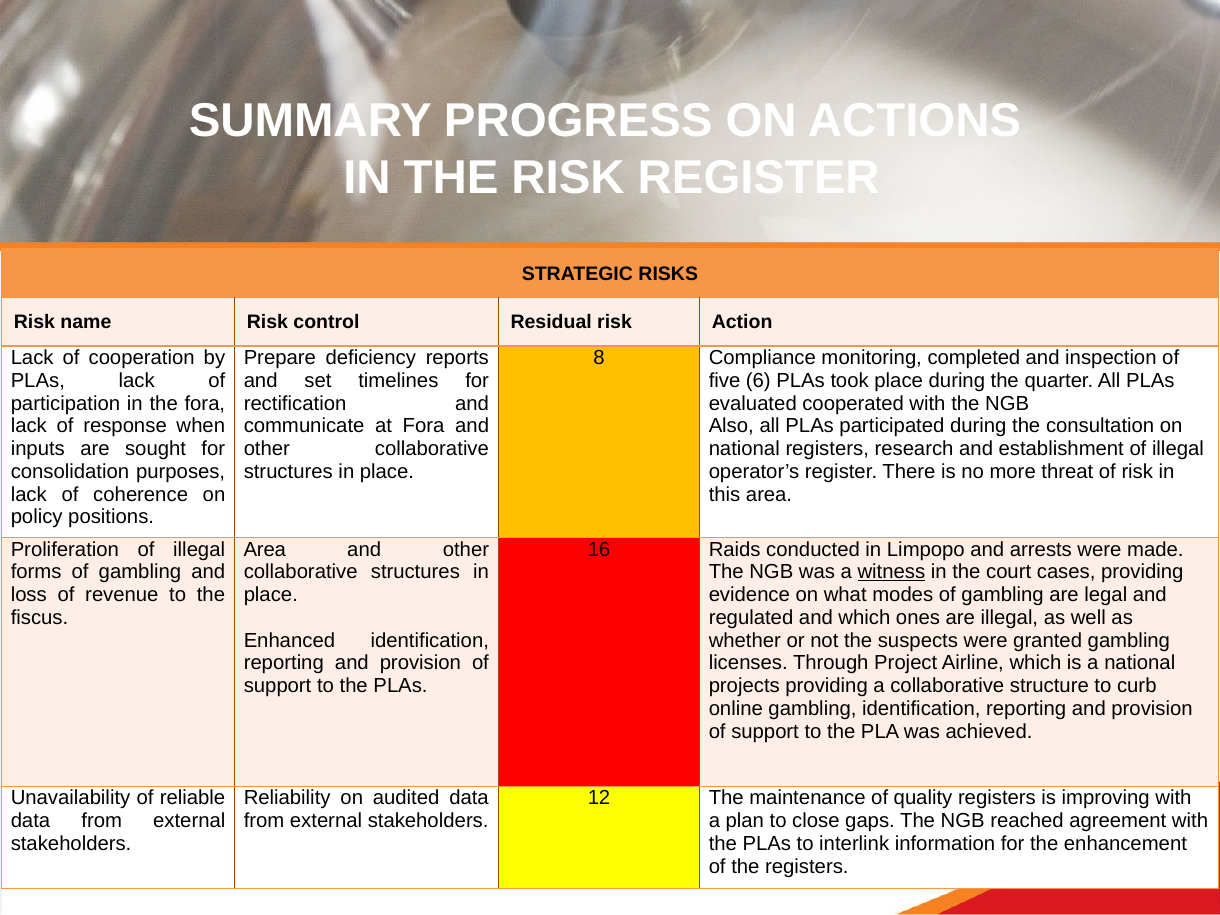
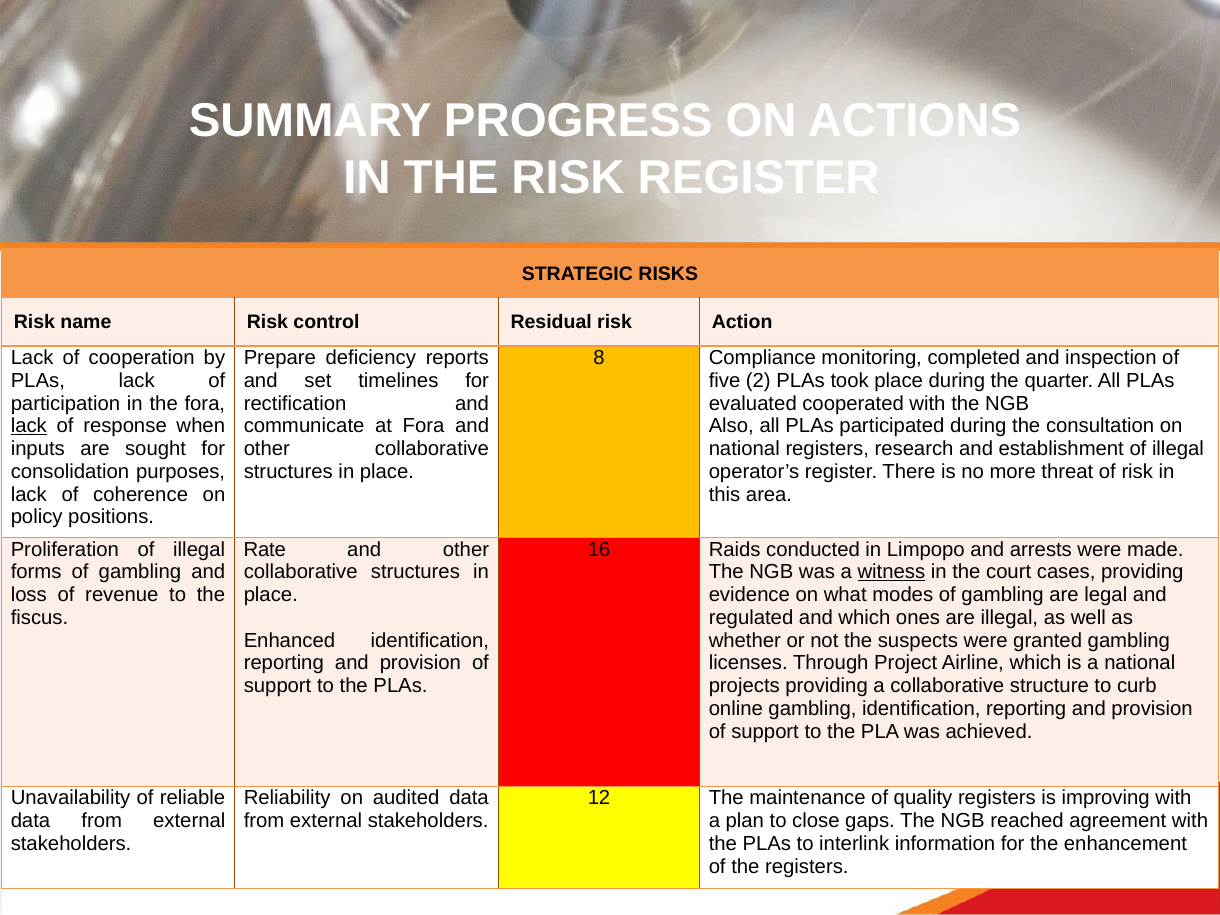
6: 6 -> 2
lack at (29, 426) underline: none -> present
Area at (265, 549): Area -> Rate
